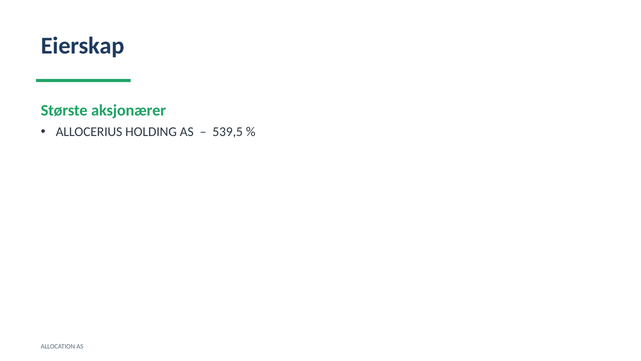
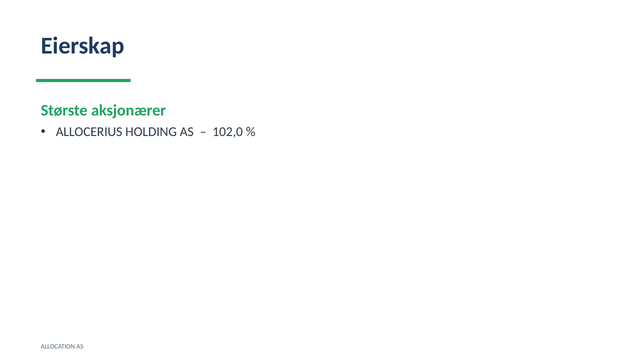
539,5: 539,5 -> 102,0
